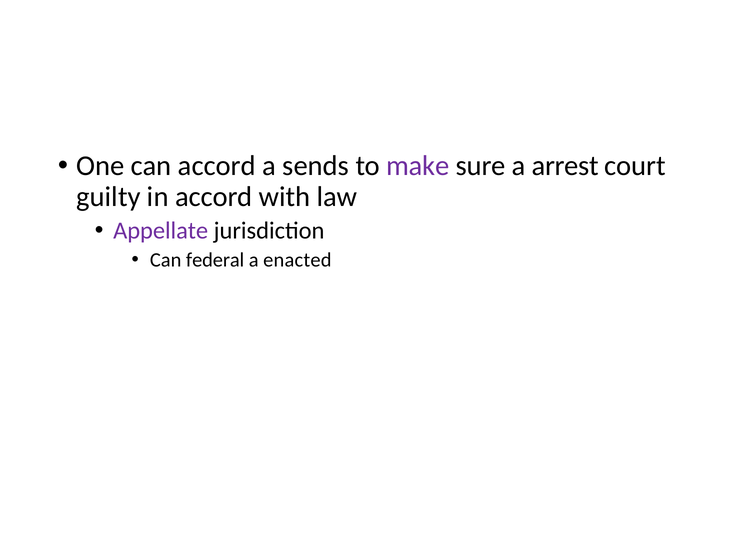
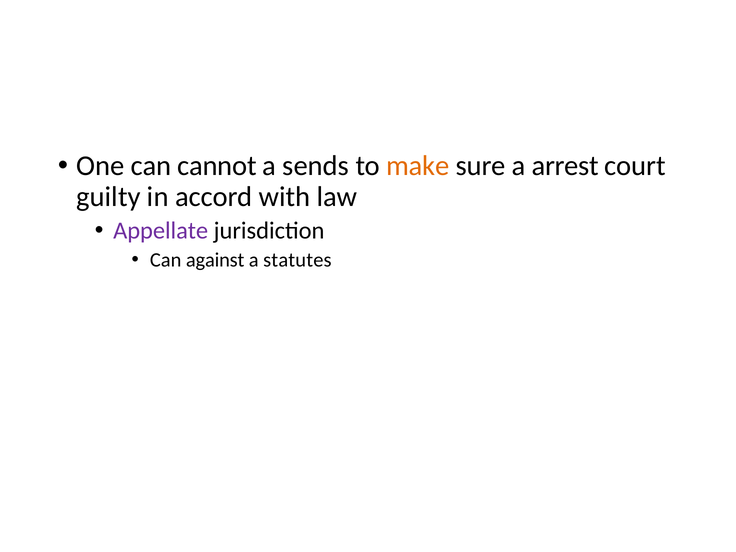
can accord: accord -> cannot
make colour: purple -> orange
federal: federal -> against
enacted: enacted -> statutes
